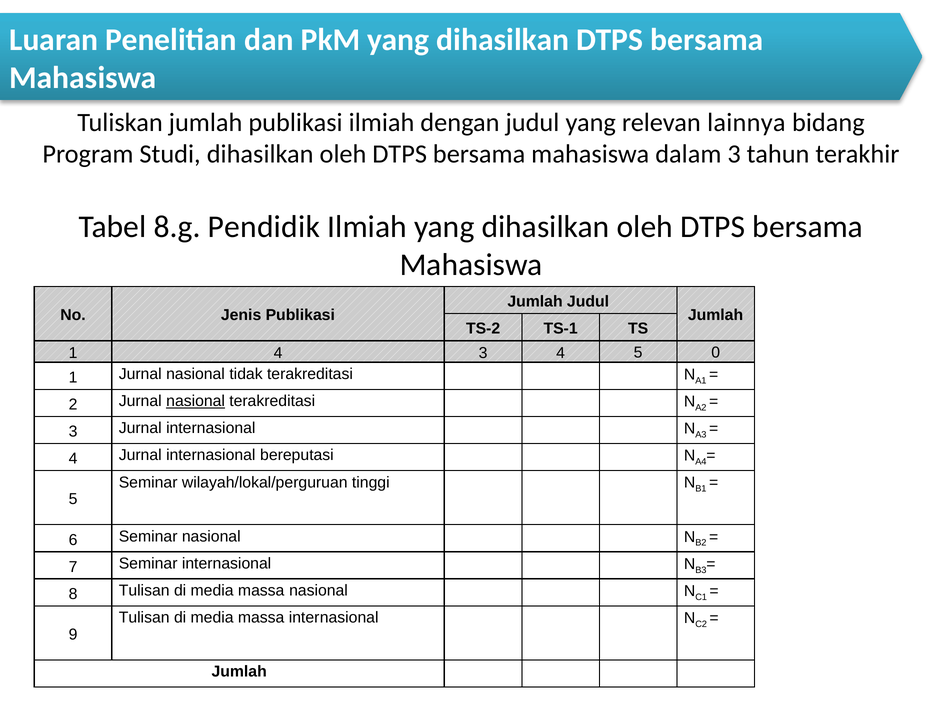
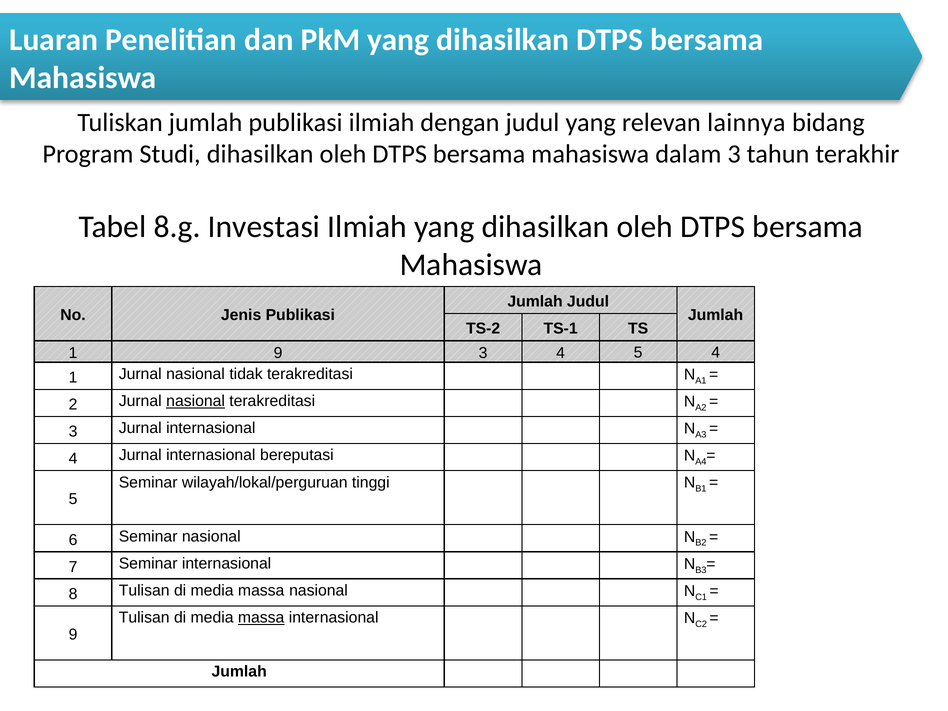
Pendidik: Pendidik -> Investasi
1 4: 4 -> 9
5 0: 0 -> 4
massa at (261, 618) underline: none -> present
